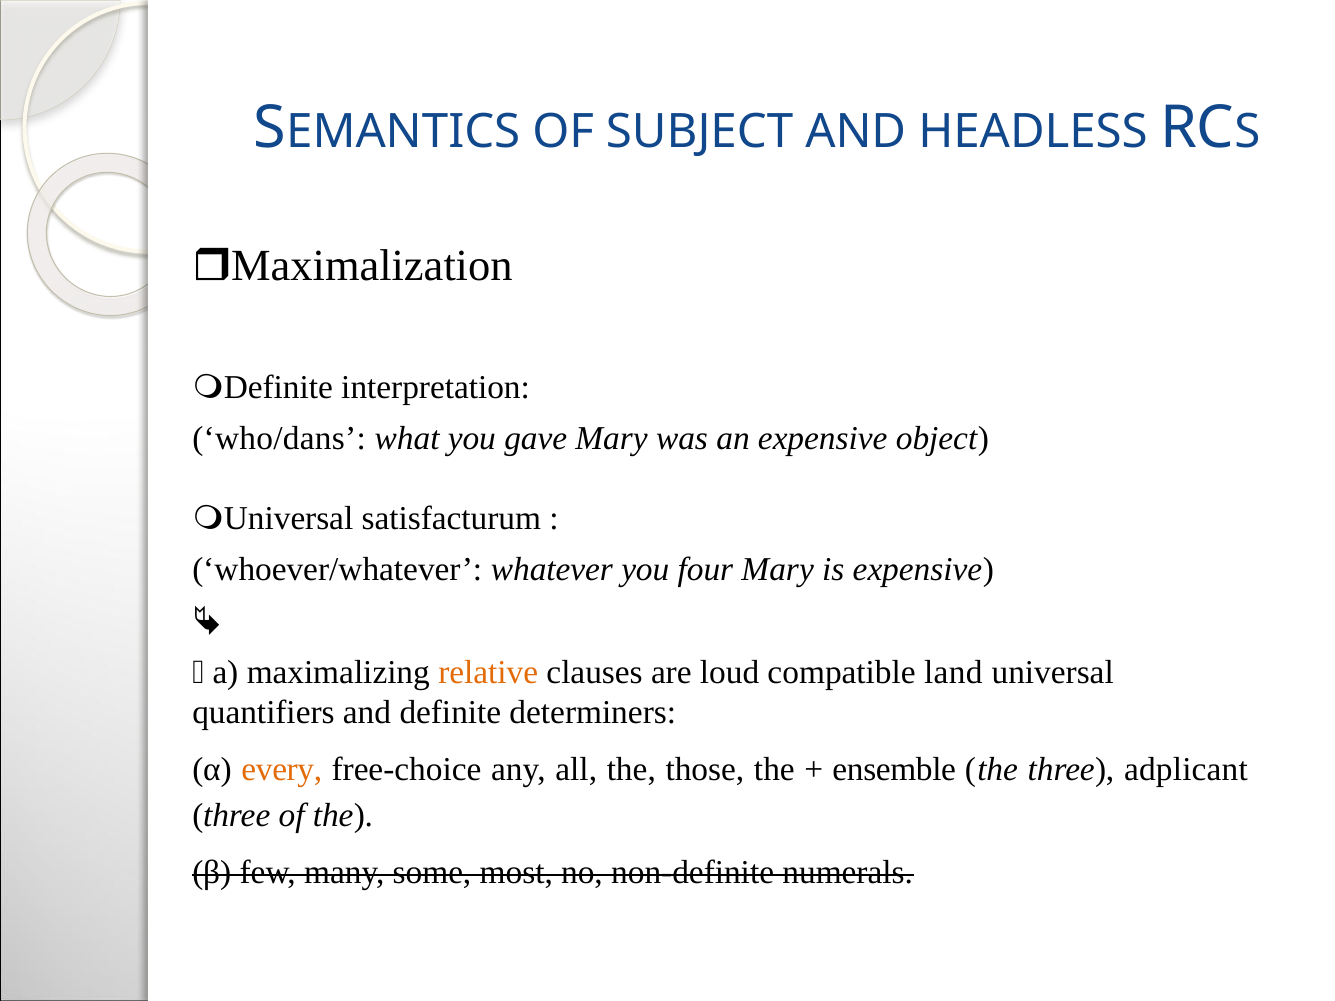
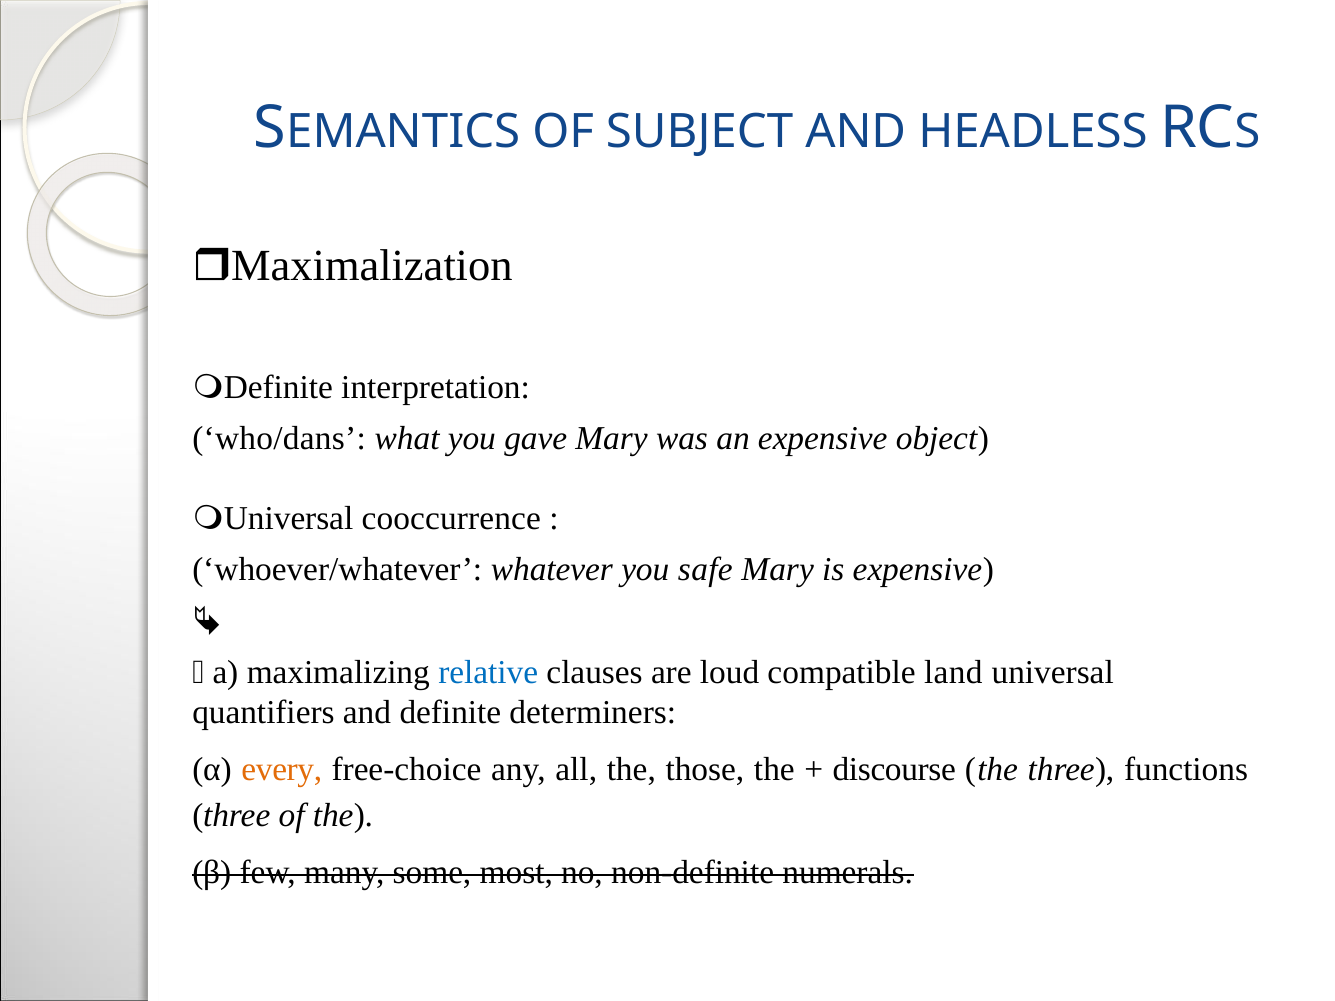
satisfacturum: satisfacturum -> cooccurrence
four: four -> safe
relative colour: orange -> blue
ensemble: ensemble -> discourse
adplicant: adplicant -> functions
